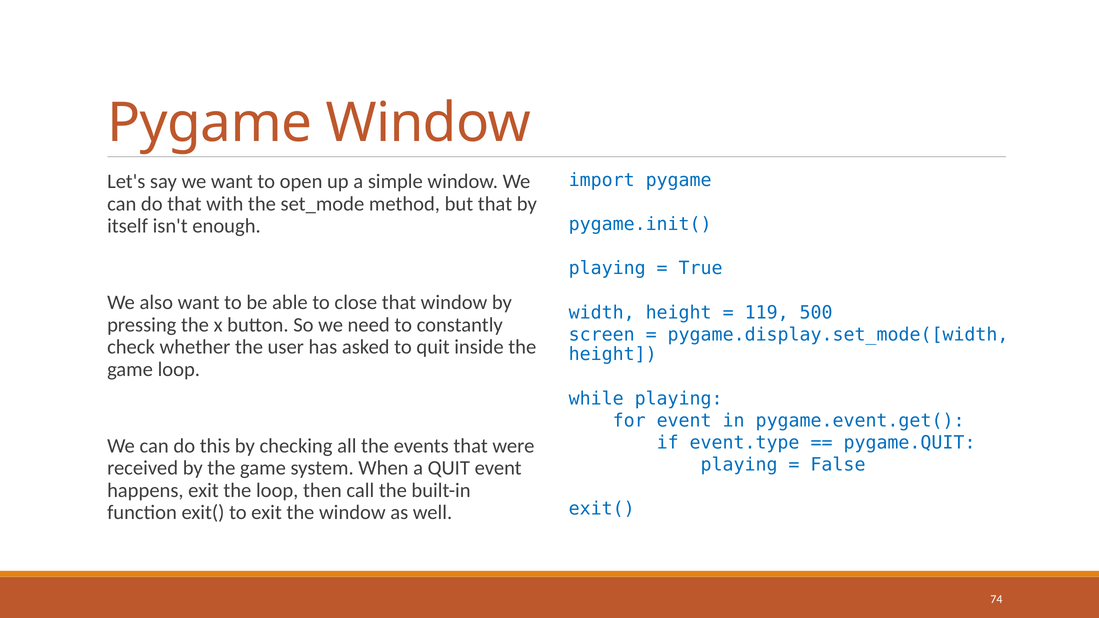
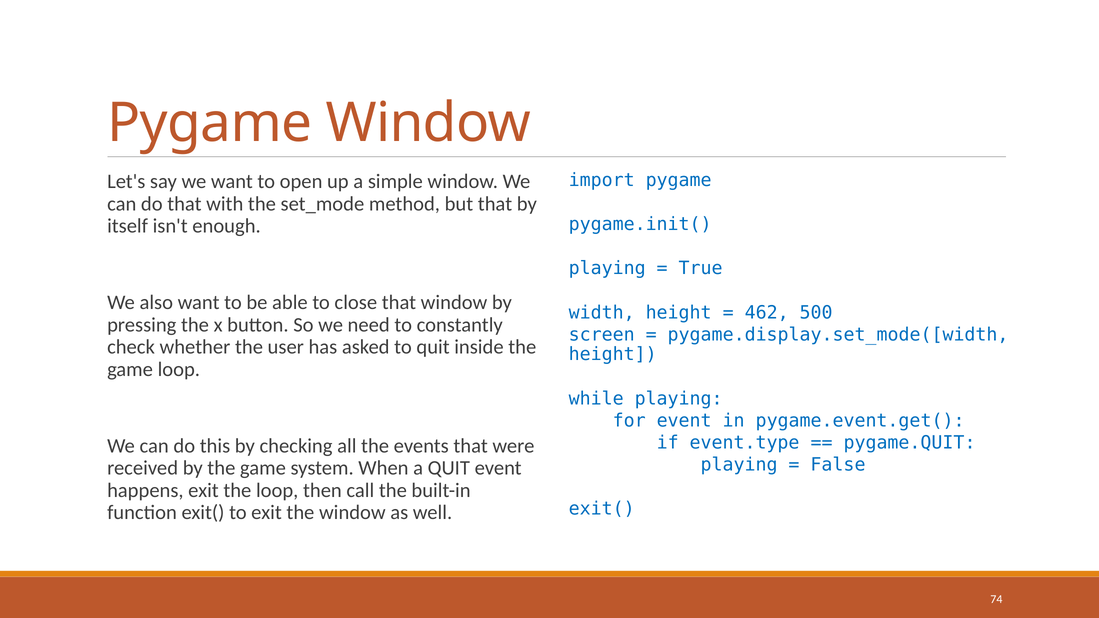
119: 119 -> 462
